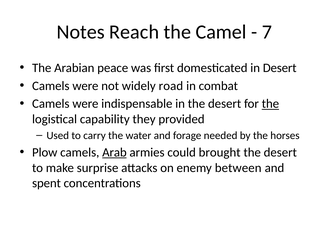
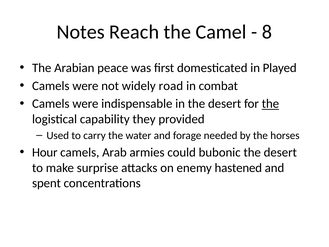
7: 7 -> 8
in Desert: Desert -> Played
Plow: Plow -> Hour
Arab underline: present -> none
brought: brought -> bubonic
between: between -> hastened
